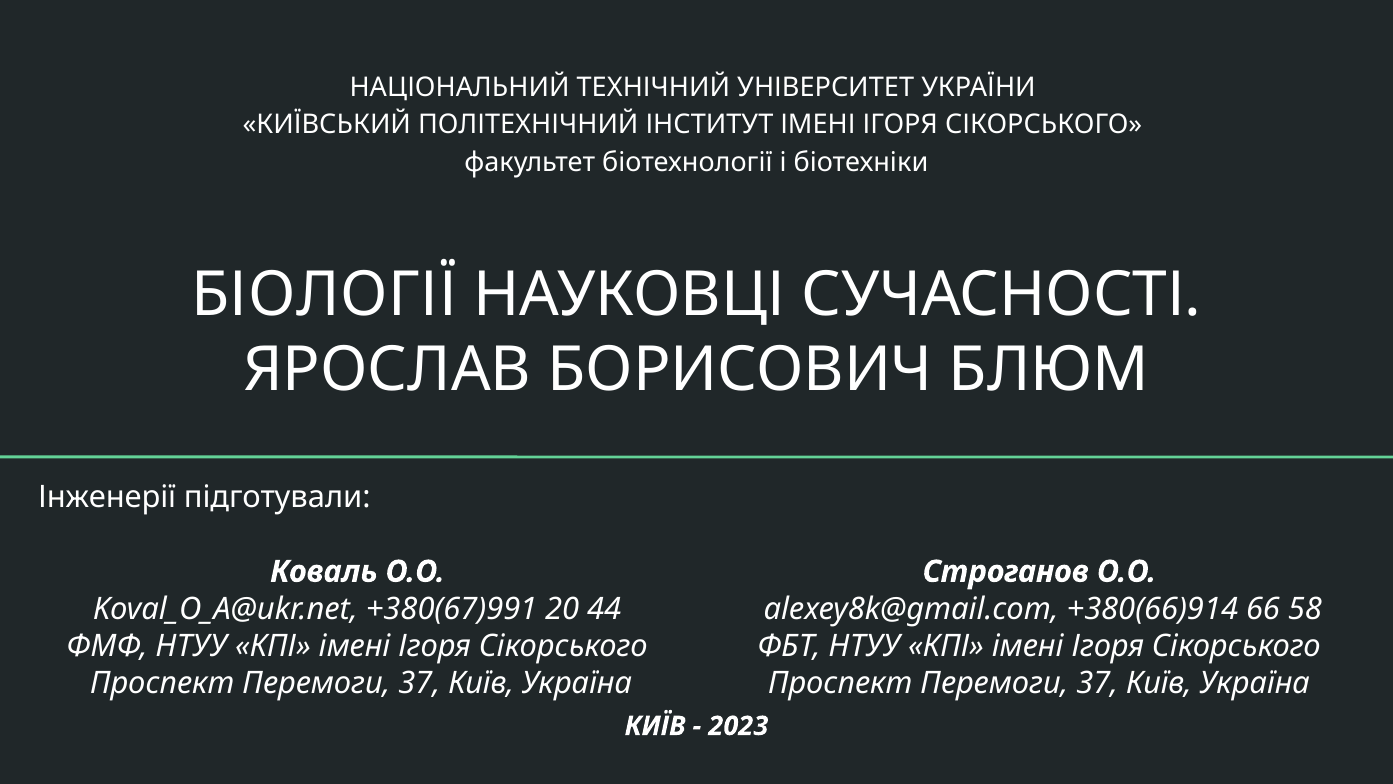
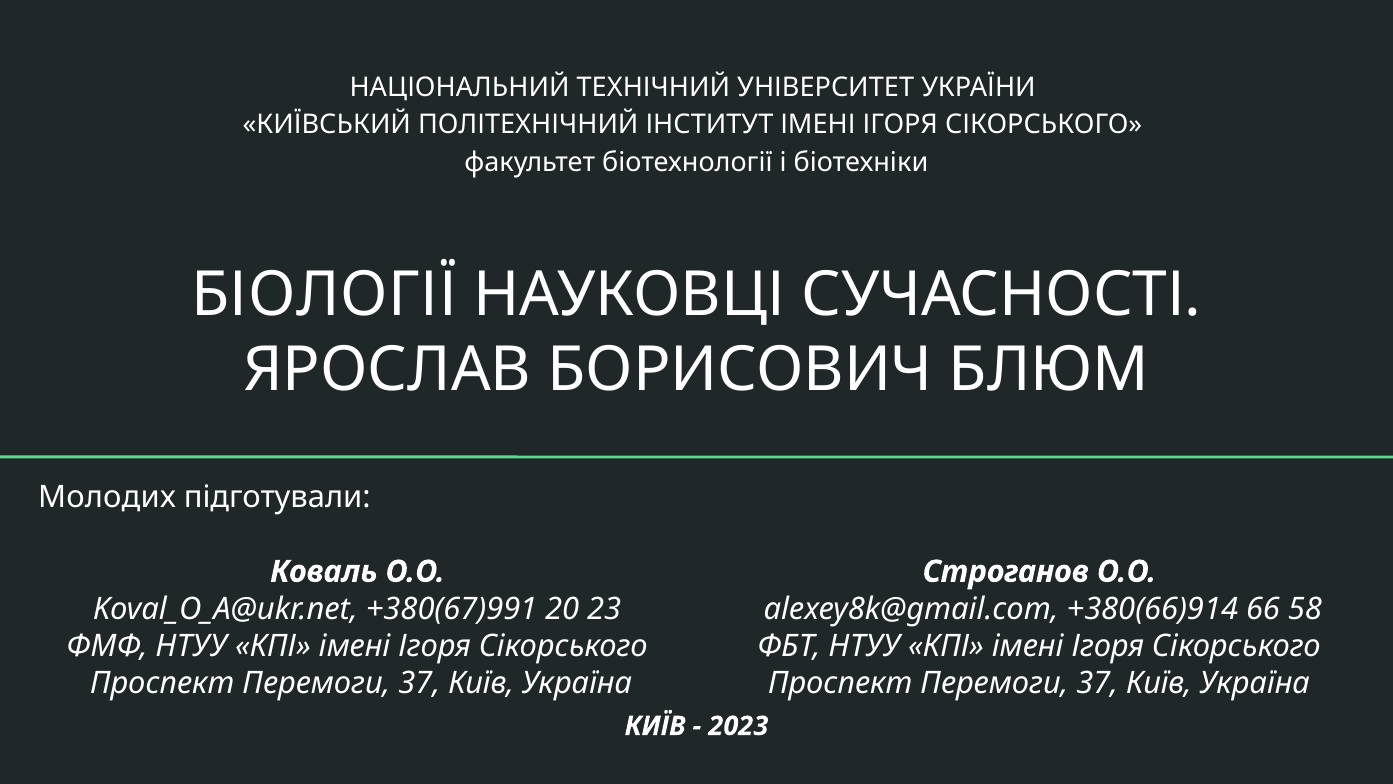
Інженерії: Інженерії -> Молодих
44: 44 -> 23
